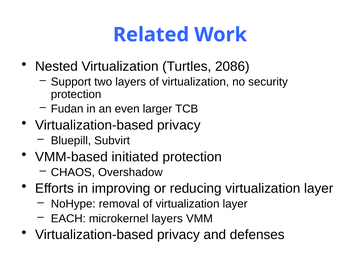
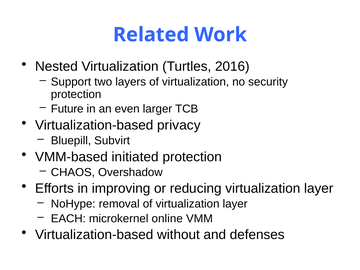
2086: 2086 -> 2016
Fudan: Fudan -> Future
microkernel layers: layers -> online
privacy at (179, 235): privacy -> without
